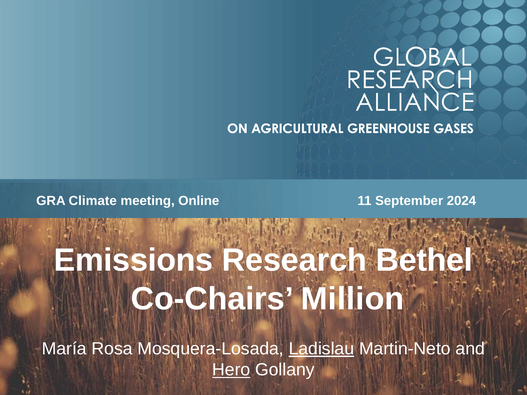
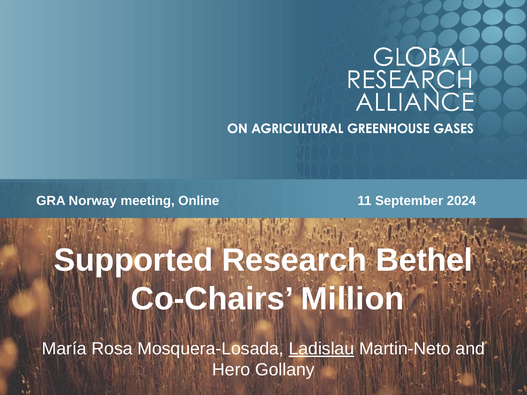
Climate: Climate -> Norway
Emissions: Emissions -> Supported
Hero underline: present -> none
